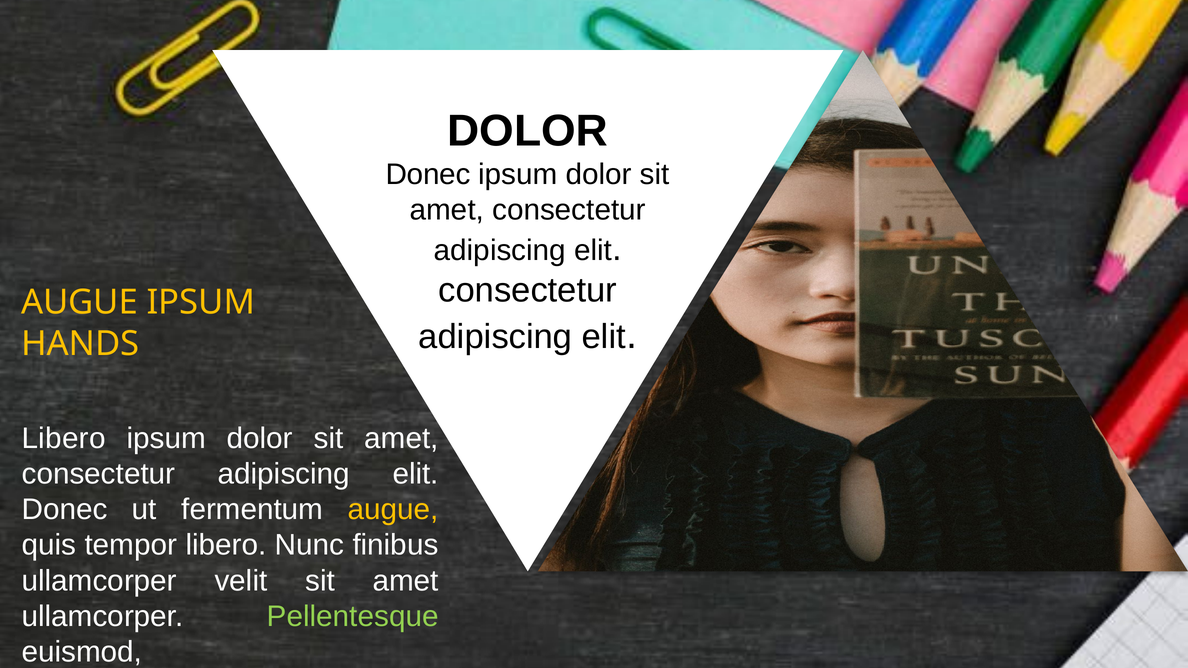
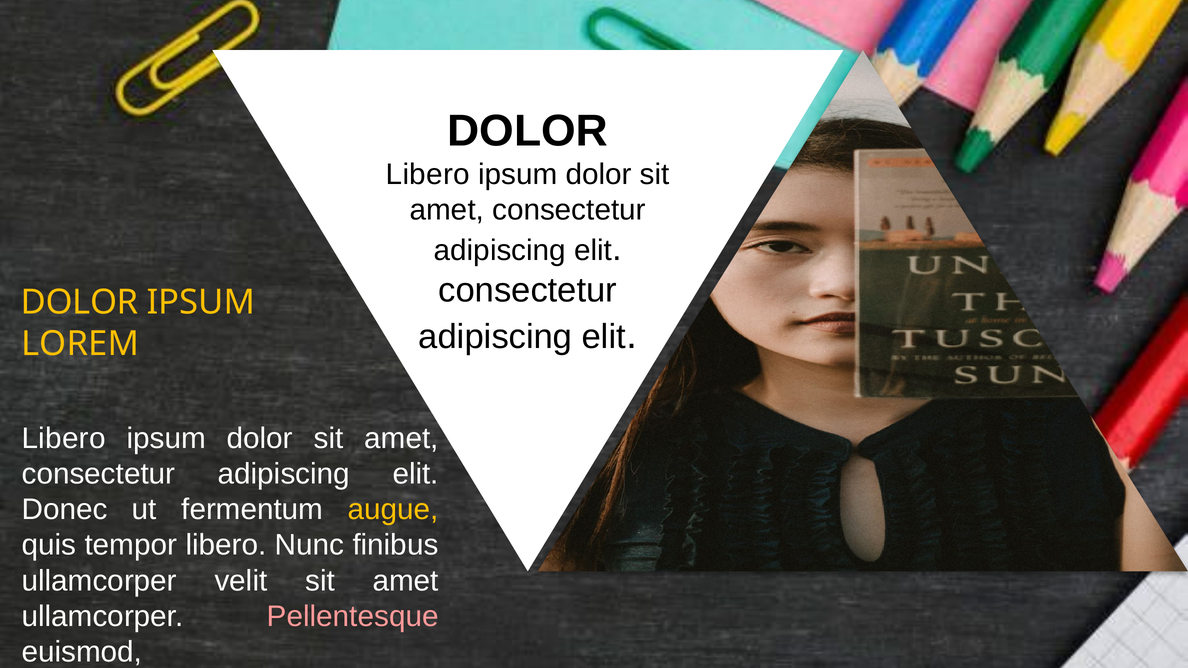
Donec at (428, 174): Donec -> Libero
AUGUE at (79, 302): AUGUE -> DOLOR
HANDS: HANDS -> LOREM
Pellentesque colour: light green -> pink
